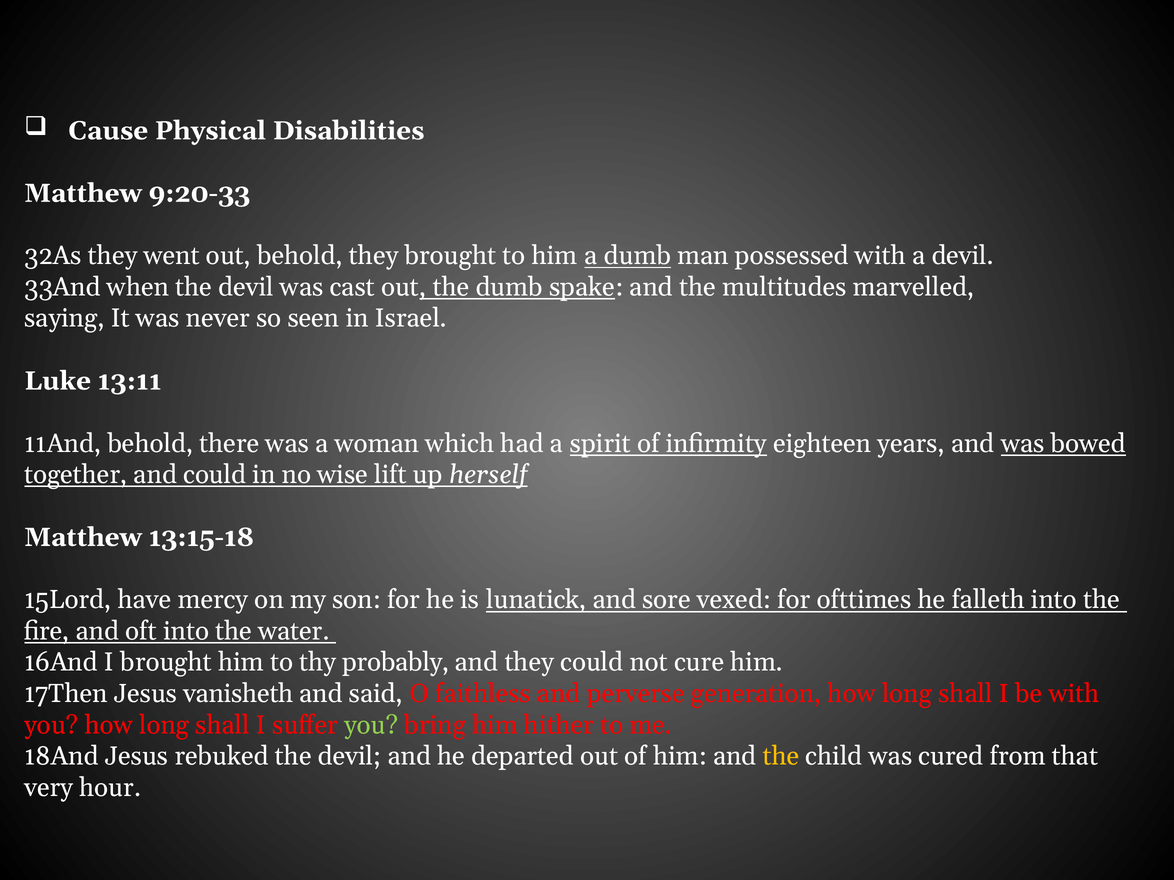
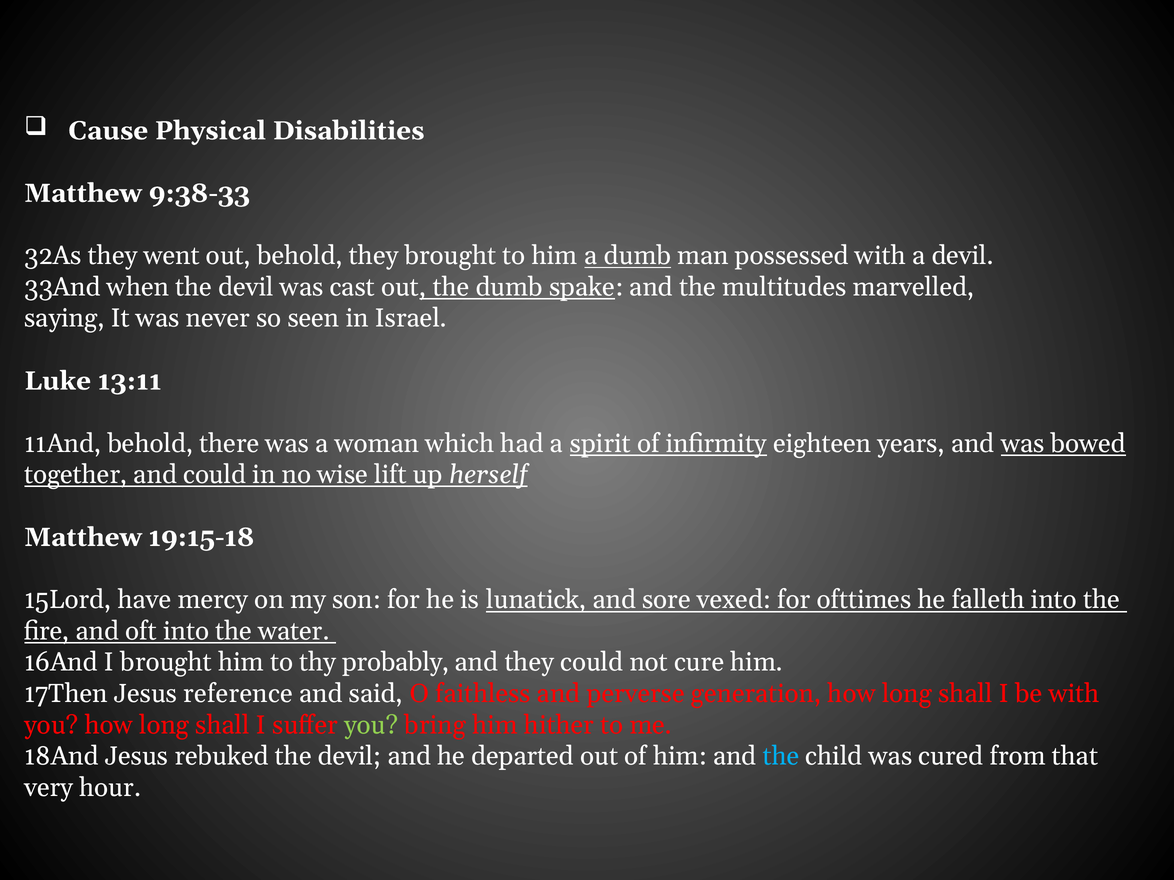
9:20-33: 9:20-33 -> 9:38-33
13:15-18: 13:15-18 -> 19:15-18
vanisheth: vanisheth -> reference
the at (781, 757) colour: yellow -> light blue
